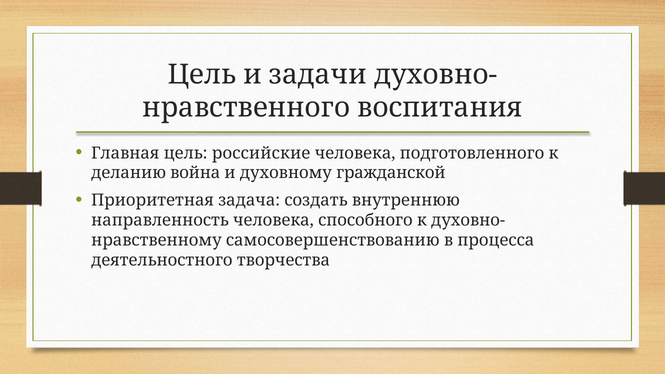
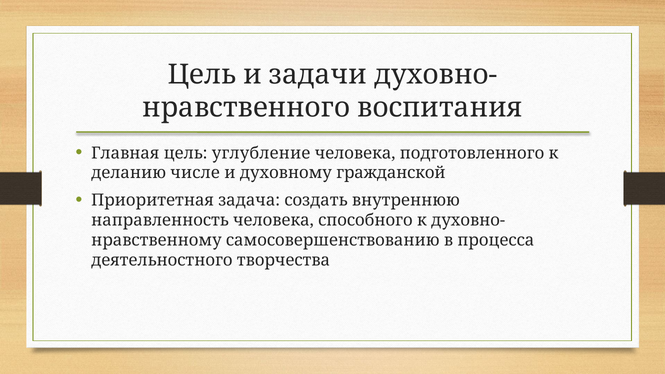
российские: российские -> углубление
война: война -> числе
